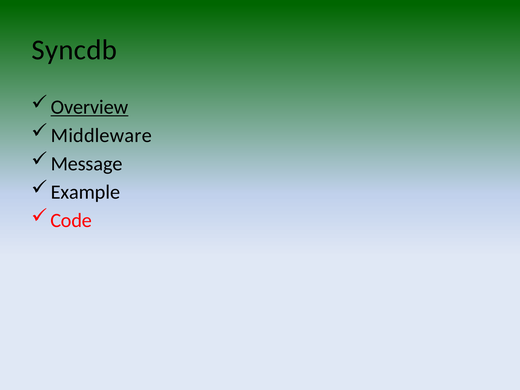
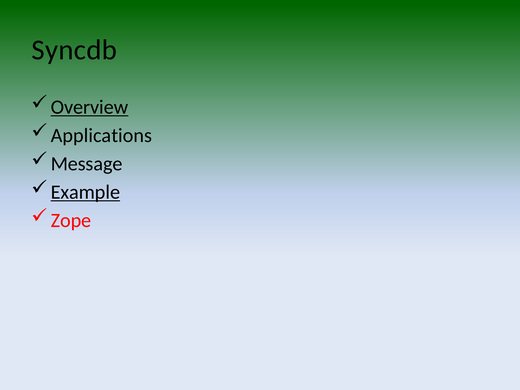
Middleware: Middleware -> Applications
Example underline: none -> present
Code: Code -> Zope
